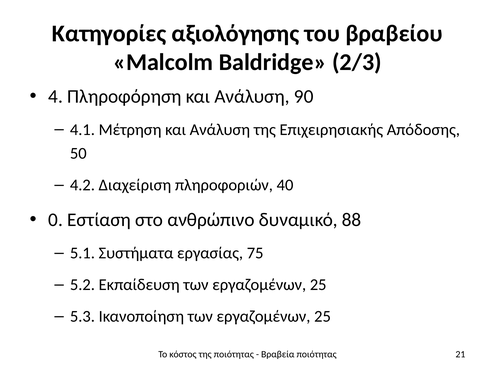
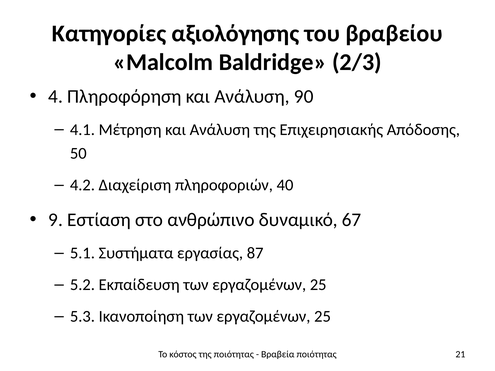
0: 0 -> 9
88: 88 -> 67
75: 75 -> 87
